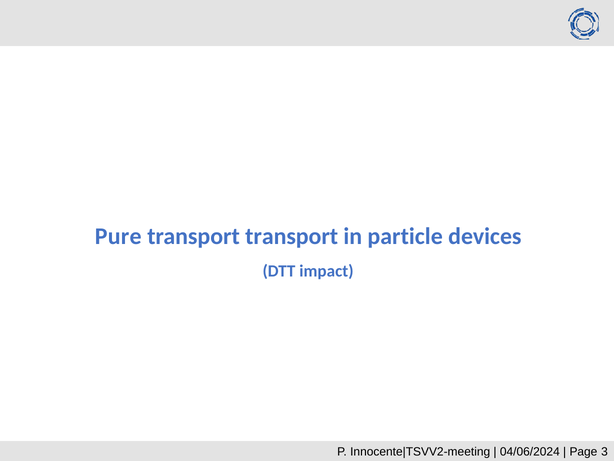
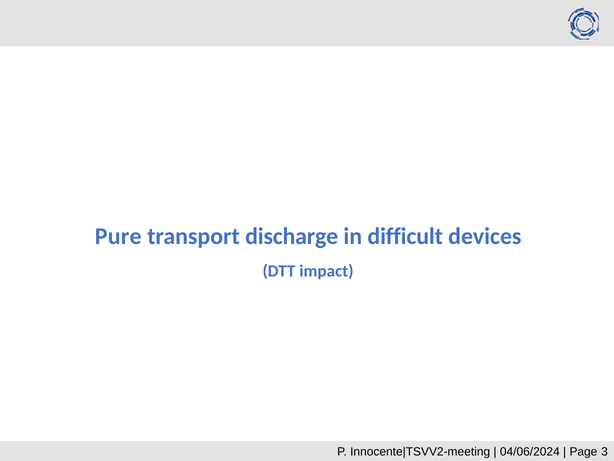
transport transport: transport -> discharge
particle: particle -> difficult
